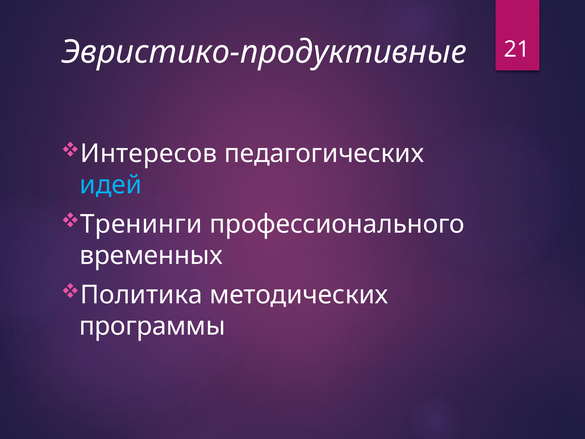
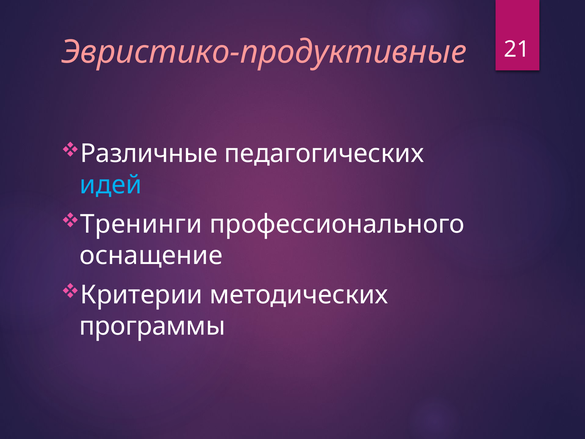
Эвристико-продуктивные colour: white -> pink
Интересов: Интересов -> Различные
временных: временных -> оснащение
Политика: Политика -> Критерии
